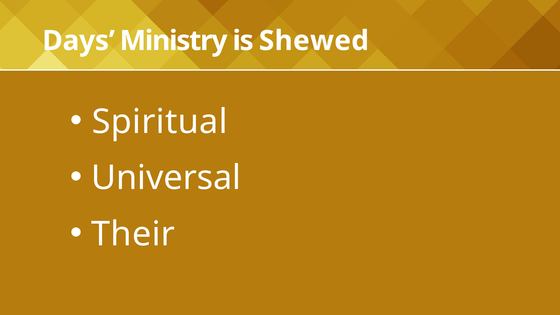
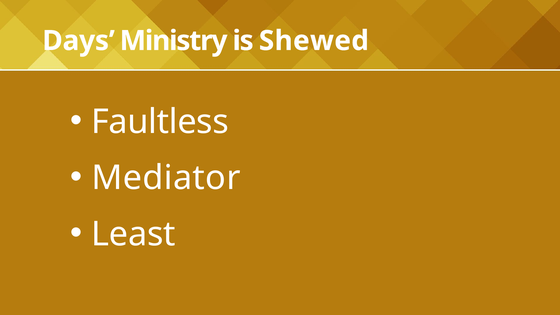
Spiritual: Spiritual -> Faultless
Universal: Universal -> Mediator
Their: Their -> Least
